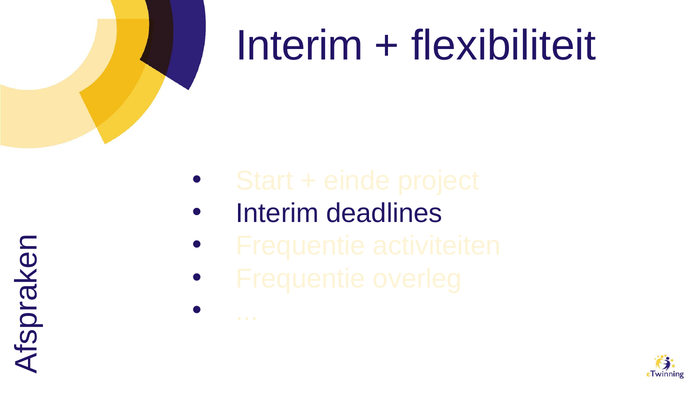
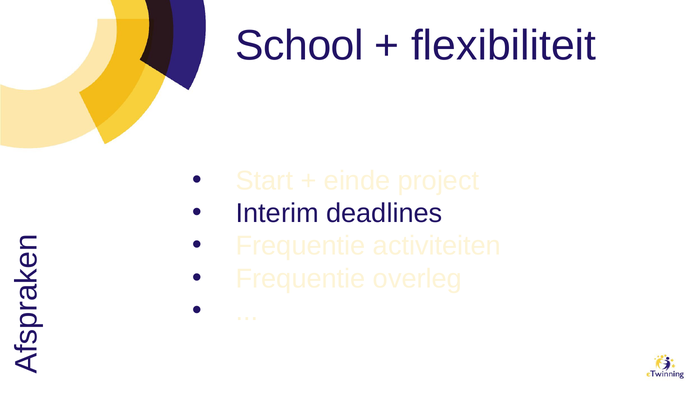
Interim at (299, 46): Interim -> School
